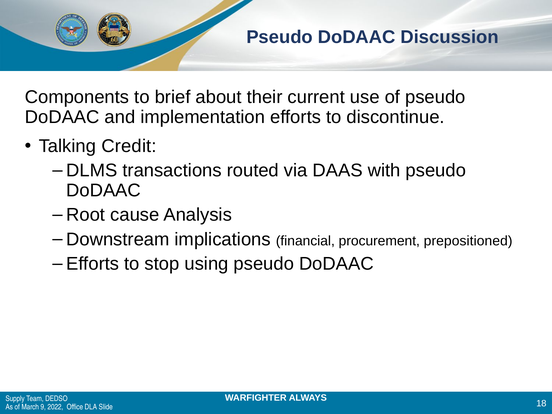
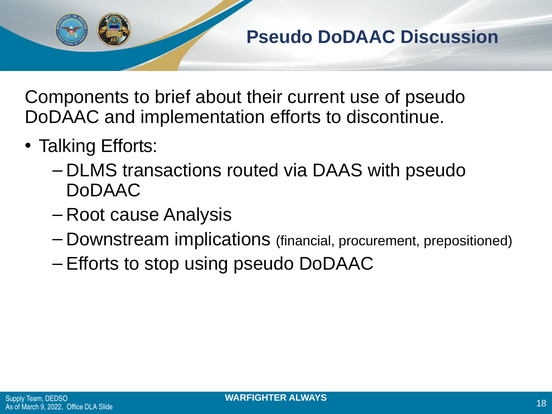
Talking Credit: Credit -> Efforts
